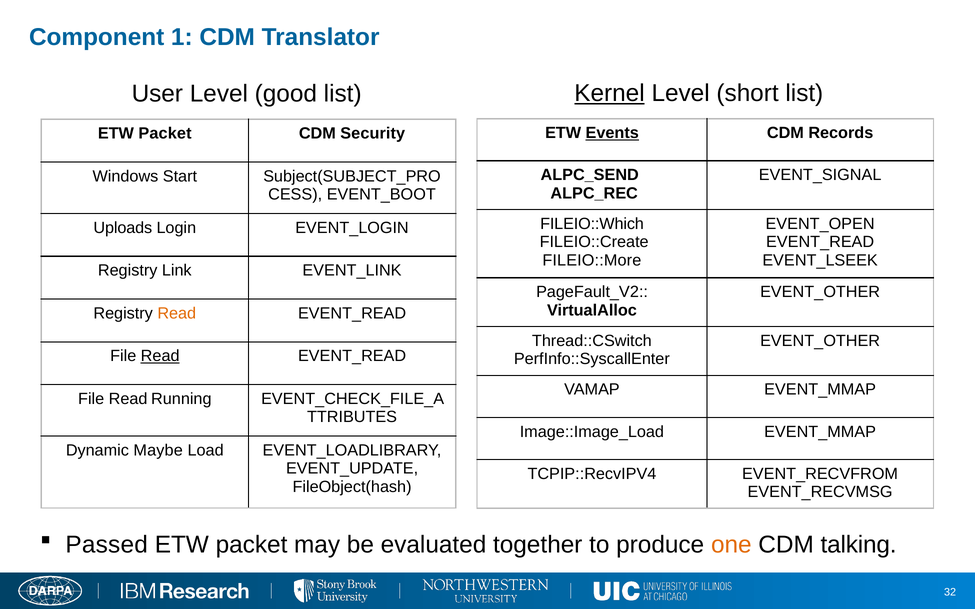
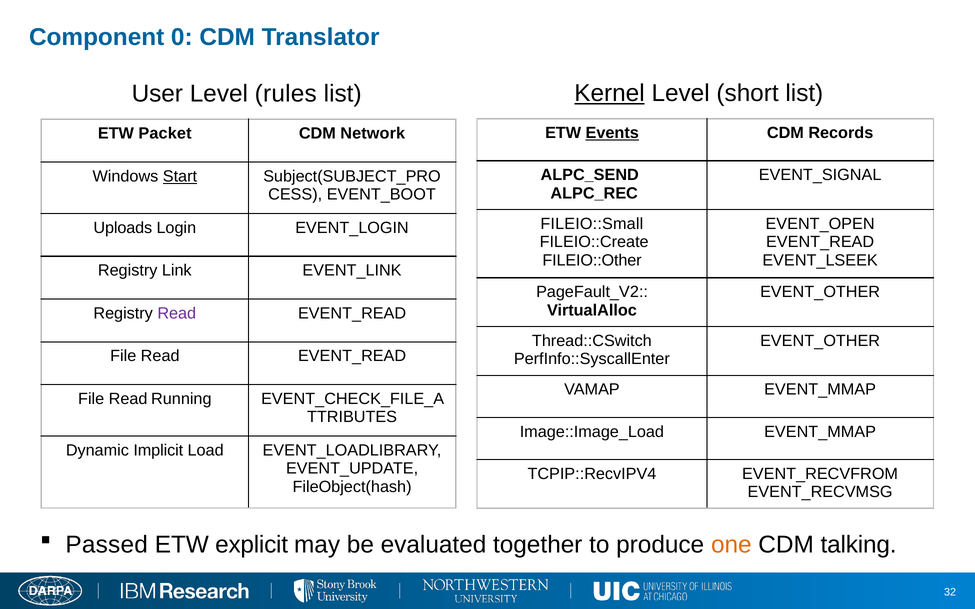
1: 1 -> 0
good: good -> rules
Security: Security -> Network
Start underline: none -> present
FILEIO::Which: FILEIO::Which -> FILEIO::Small
FILEIO::More: FILEIO::More -> FILEIO::Other
Read at (177, 314) colour: orange -> purple
Read at (160, 356) underline: present -> none
Maybe: Maybe -> Implicit
packet at (252, 545): packet -> explicit
